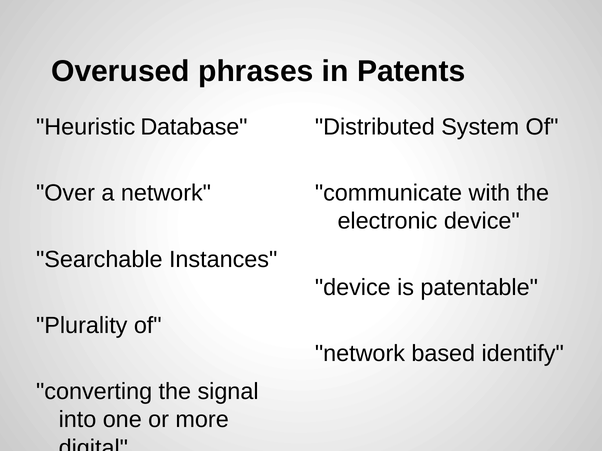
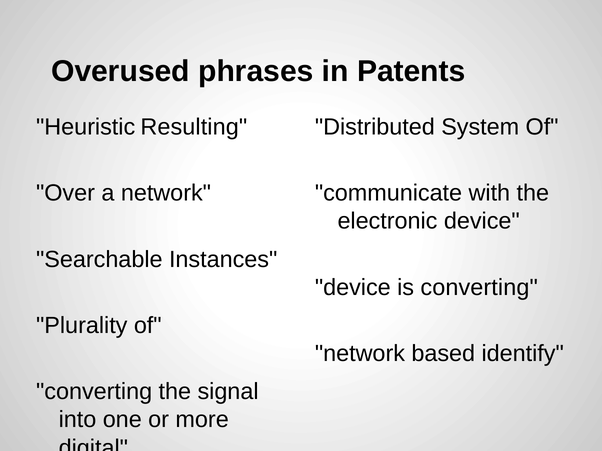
Database: Database -> Resulting
is patentable: patentable -> converting
